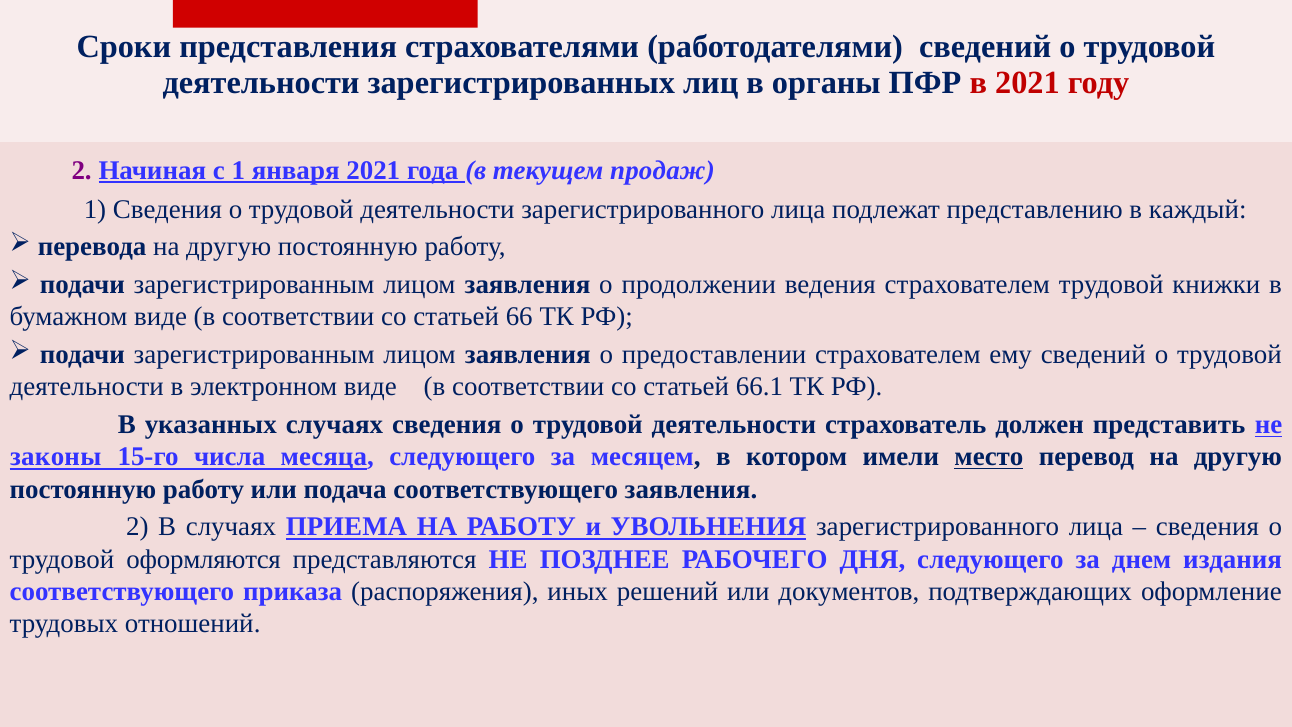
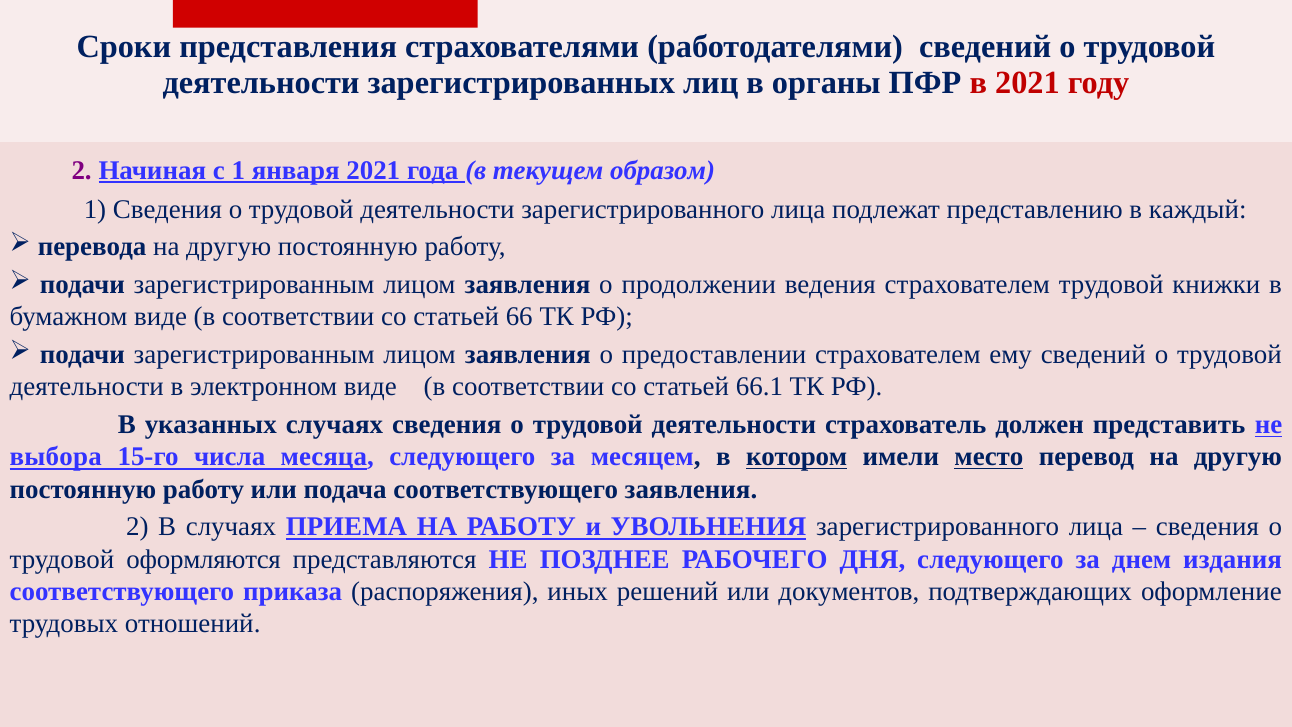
продаж: продаж -> образом
законы: законы -> выбора
котором underline: none -> present
